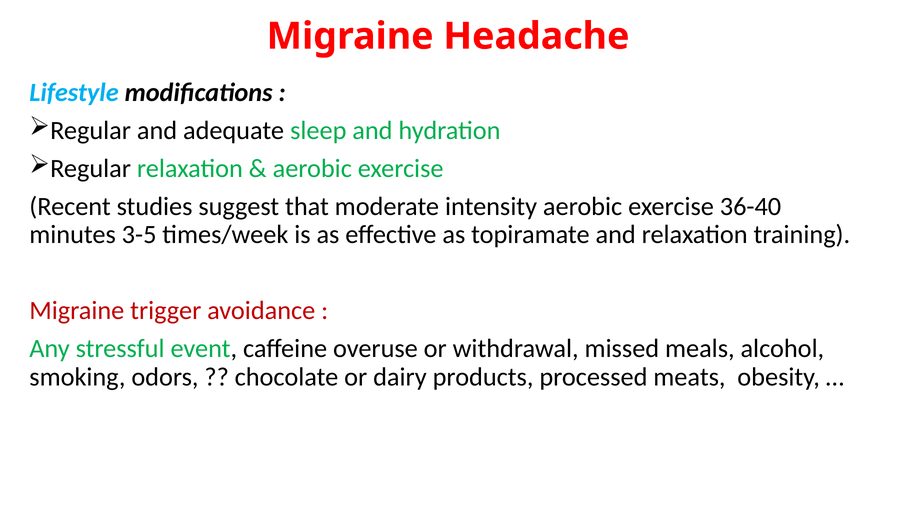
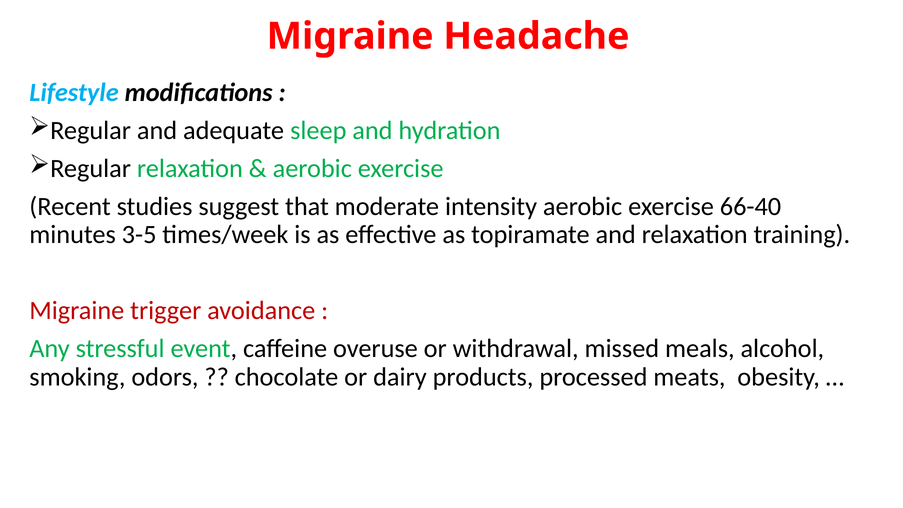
36-40: 36-40 -> 66-40
